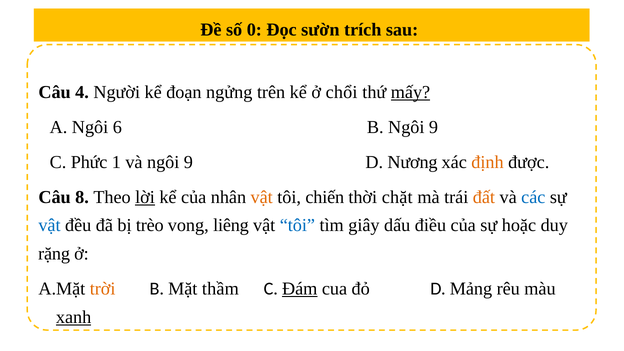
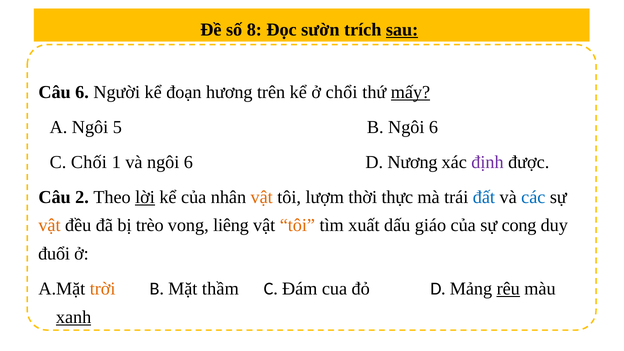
0: 0 -> 8
sau underline: none -> present
Câu 4: 4 -> 6
ngửng: ngửng -> hương
6: 6 -> 5
B Ngôi 9: 9 -> 6
Phức: Phức -> Chối
và ngôi 9: 9 -> 6
định colour: orange -> purple
8: 8 -> 2
chiến: chiến -> lượm
chặt: chặt -> thực
đất colour: orange -> blue
vật at (49, 225) colour: blue -> orange
tôi at (297, 225) colour: blue -> orange
giây: giây -> xuất
điều: điều -> giáo
hoặc: hoặc -> cong
rặng: rặng -> đuổi
Đám underline: present -> none
rêu underline: none -> present
